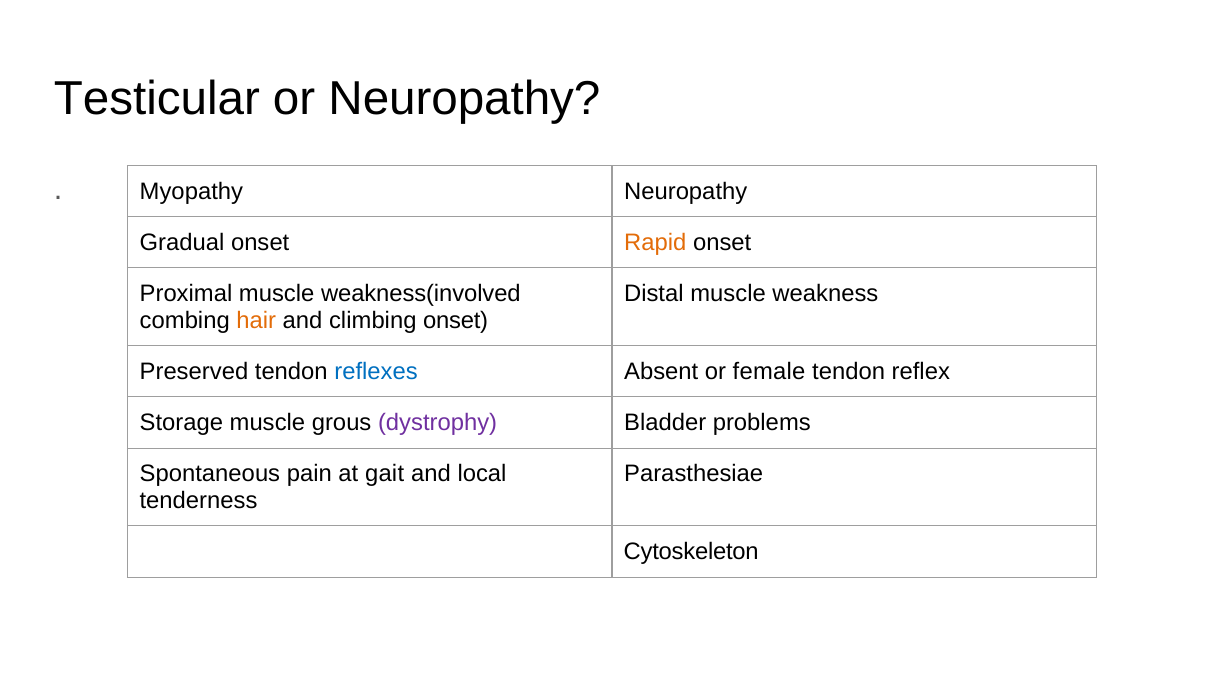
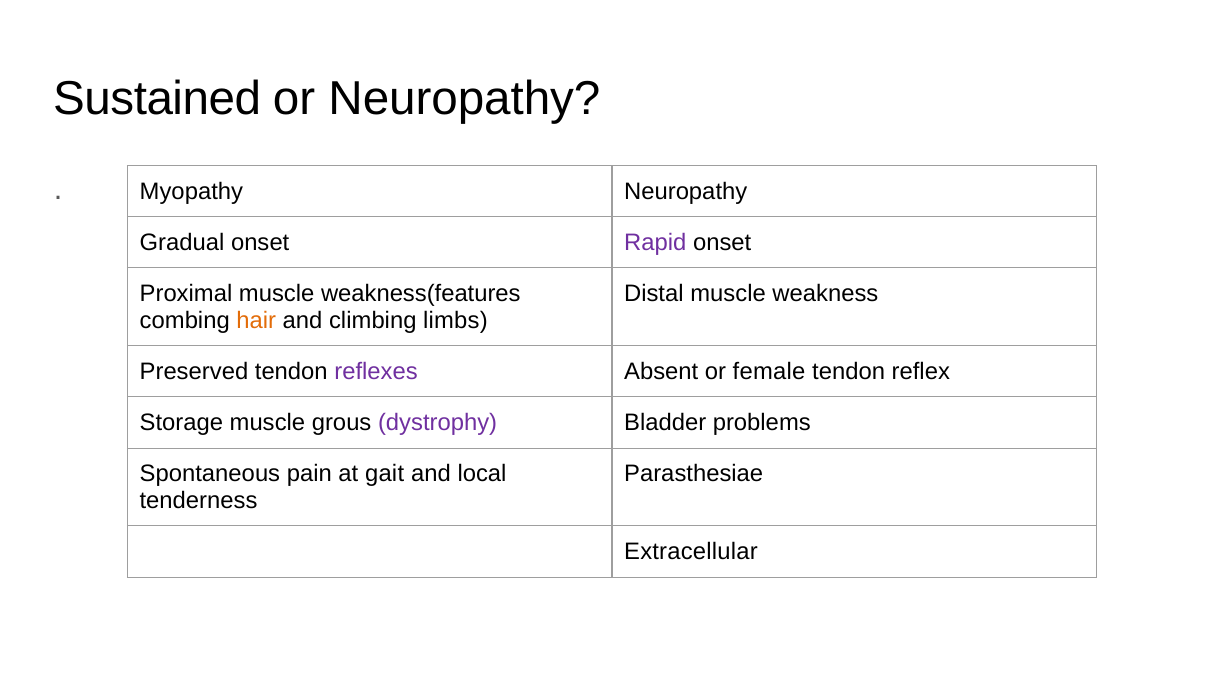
Testicular: Testicular -> Sustained
Rapid colour: orange -> purple
weakness(involved: weakness(involved -> weakness(features
climbing onset: onset -> limbs
reflexes colour: blue -> purple
Cytoskeleton: Cytoskeleton -> Extracellular
